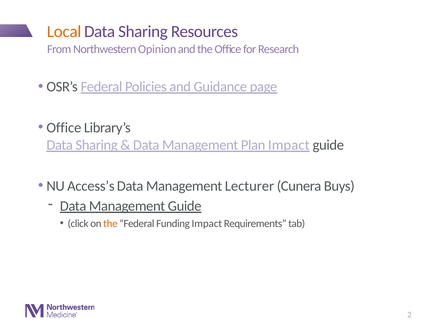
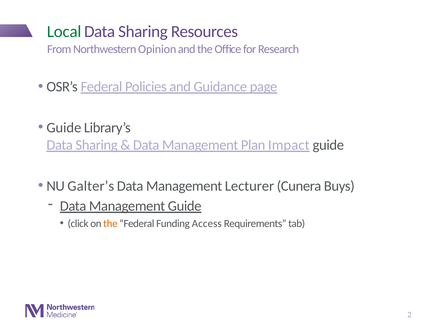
Local colour: orange -> green
Office at (64, 128): Office -> Guide
Access’s: Access’s -> Galter’s
Funding Impact: Impact -> Access
